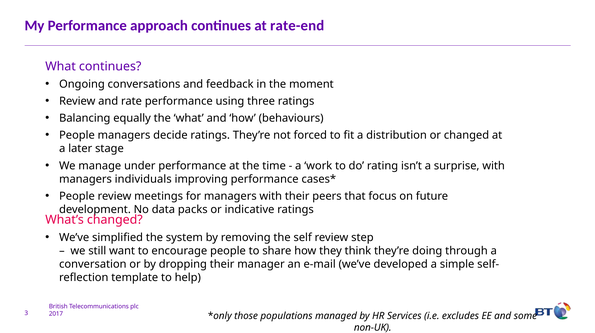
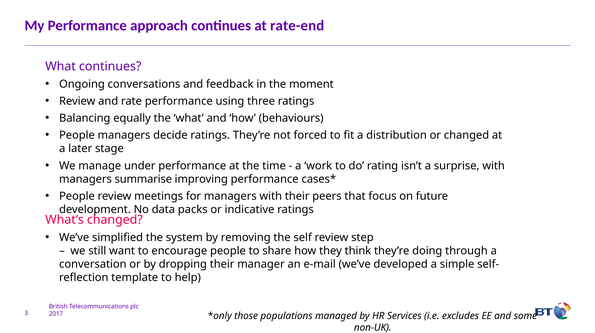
individuals: individuals -> summarise
